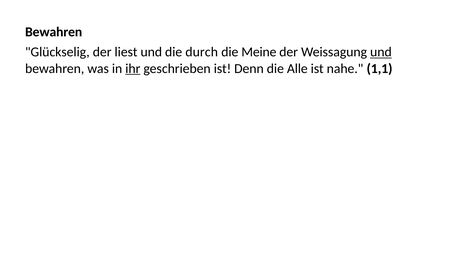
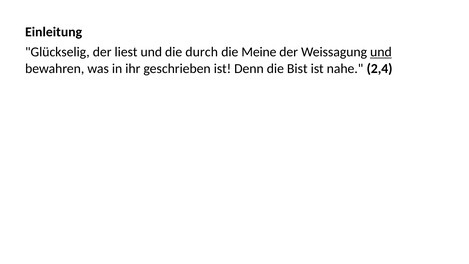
Bewahren at (54, 32): Bewahren -> Einleitung
ihr underline: present -> none
Alle: Alle -> Bist
1,1: 1,1 -> 2,4
